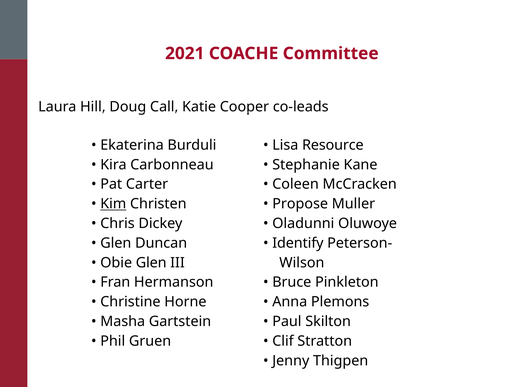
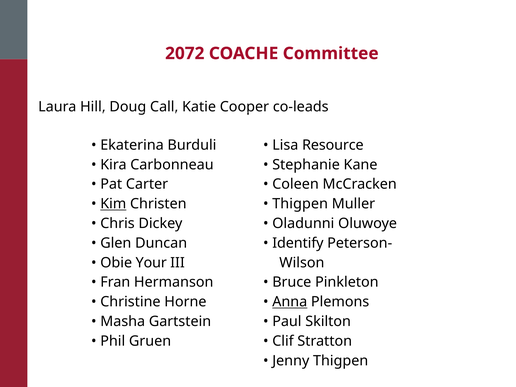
2021: 2021 -> 2072
Propose at (300, 204): Propose -> Thigpen
Obie Glen: Glen -> Your
Anna underline: none -> present
